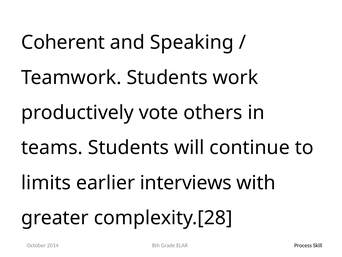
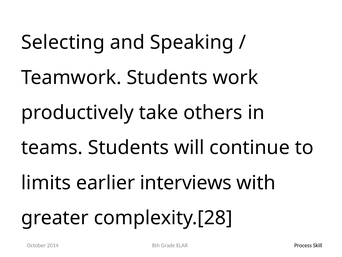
Coherent: Coherent -> Selecting
vote: vote -> take
